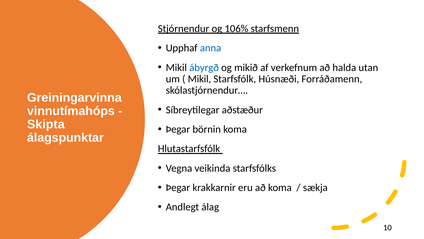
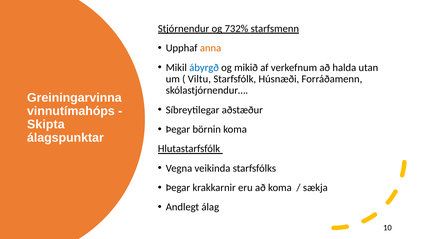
106%: 106% -> 732%
anna colour: blue -> orange
Mikil at (199, 79): Mikil -> Viltu
